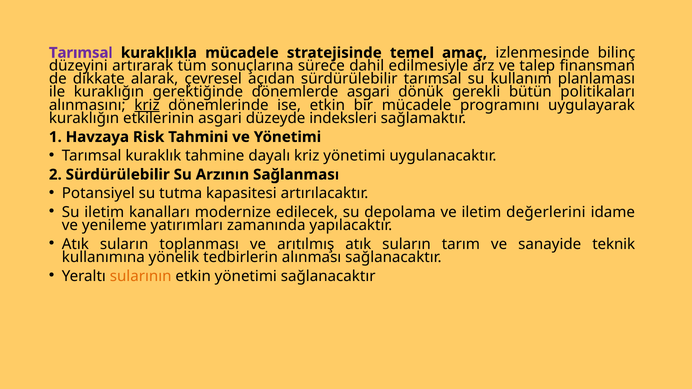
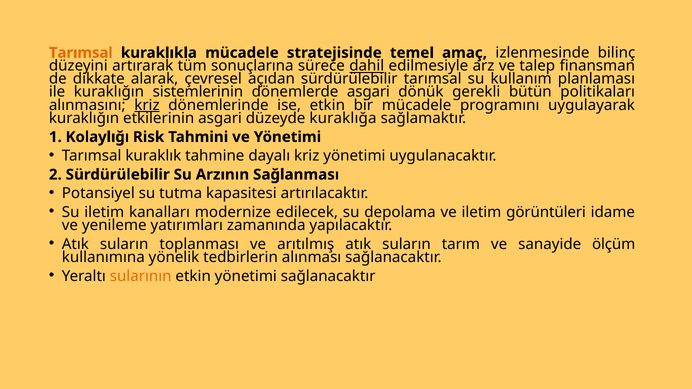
Tarımsal at (81, 53) colour: purple -> orange
dahil underline: none -> present
gerektiğinde: gerektiğinde -> sistemlerinin
indeksleri: indeksleri -> kuraklığa
Havzaya: Havzaya -> Kolaylığı
değerlerini: değerlerini -> görüntüleri
teknik: teknik -> ölçüm
